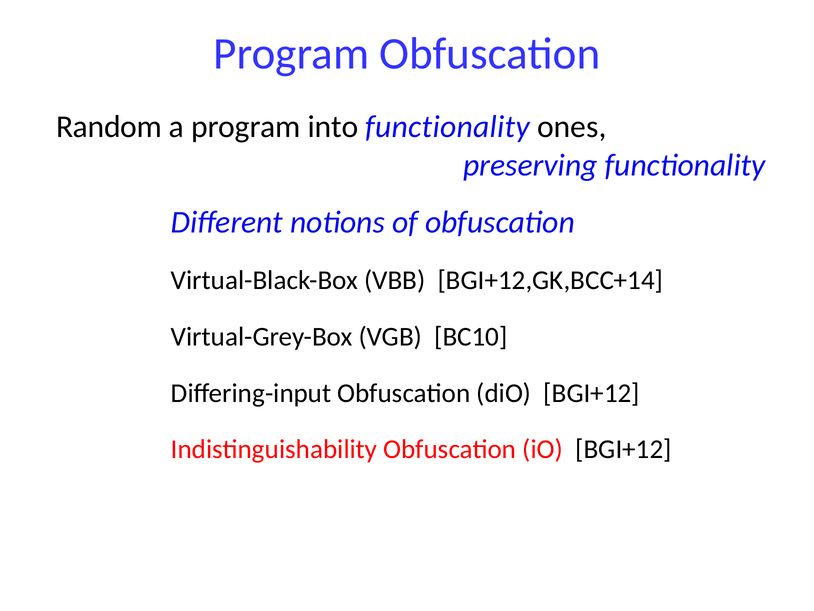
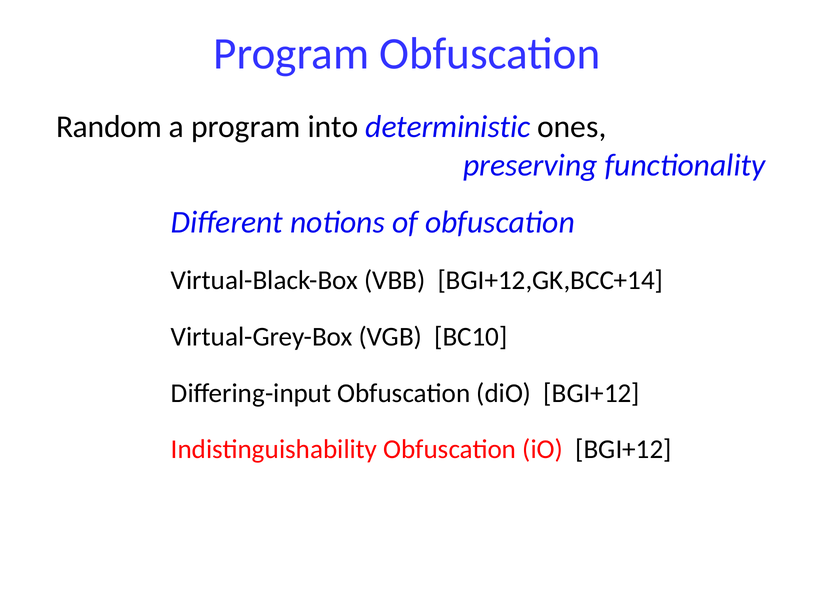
into functionality: functionality -> deterministic
